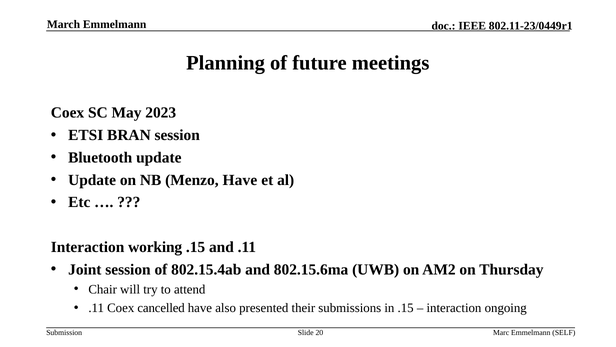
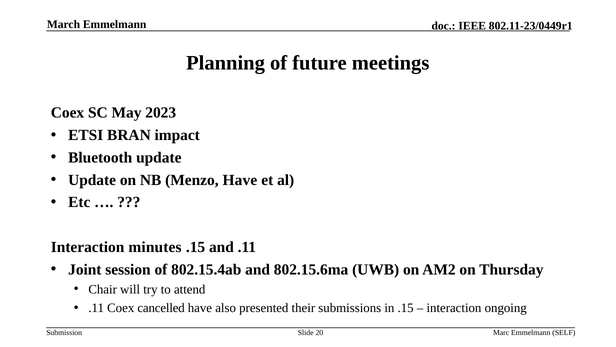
BRAN session: session -> impact
working: working -> minutes
